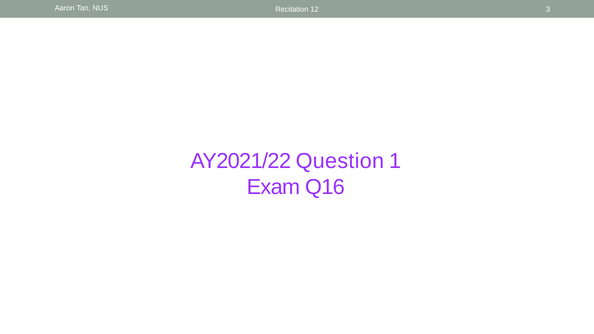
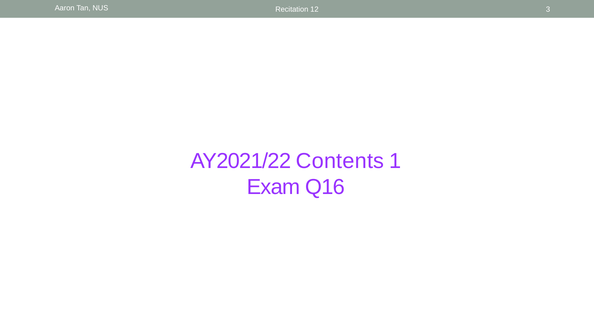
Question: Question -> Contents
